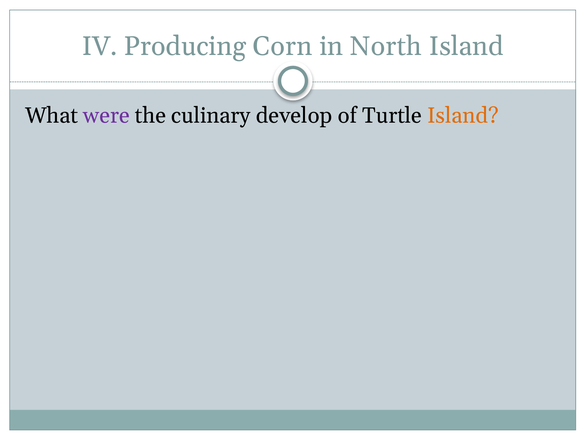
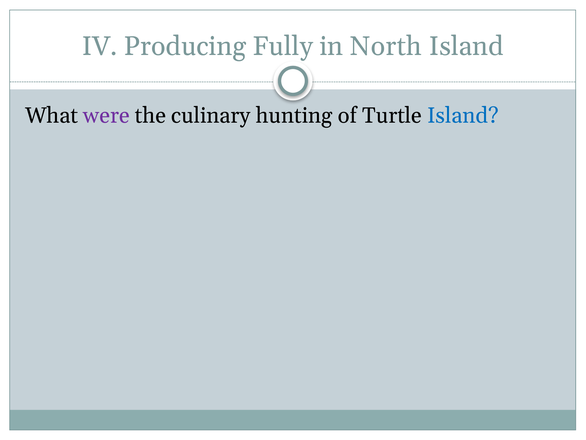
Corn: Corn -> Fully
develop: develop -> hunting
Island at (463, 116) colour: orange -> blue
